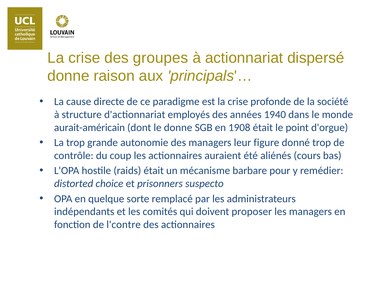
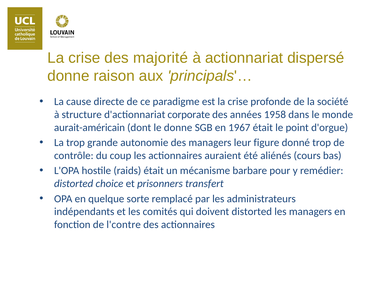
groupes: groupes -> majorité
employés: employés -> corporate
1940: 1940 -> 1958
1908: 1908 -> 1967
suspecto: suspecto -> transfert
doivent proposer: proposer -> distorted
